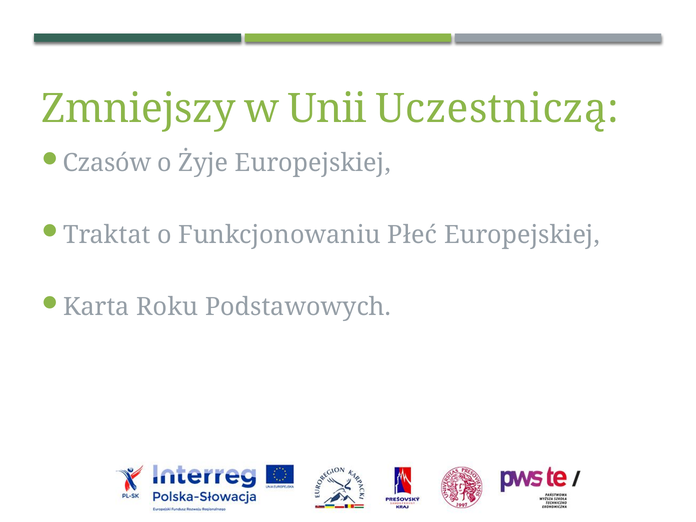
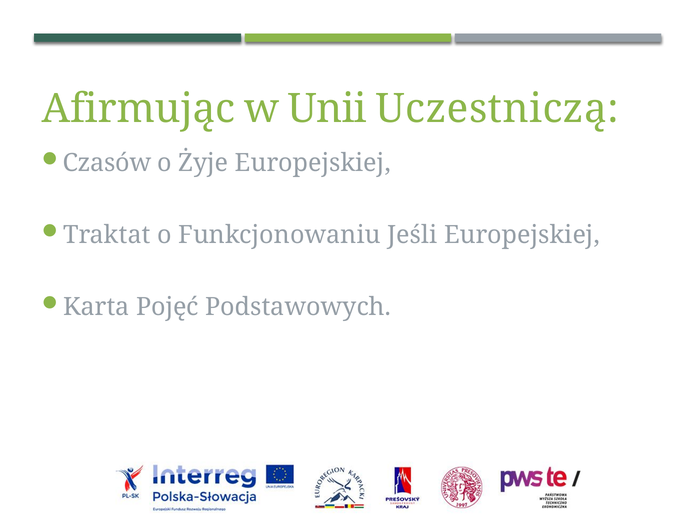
Zmniejszy: Zmniejszy -> Afirmując
Płeć: Płeć -> Jeśli
Roku: Roku -> Pojęć
